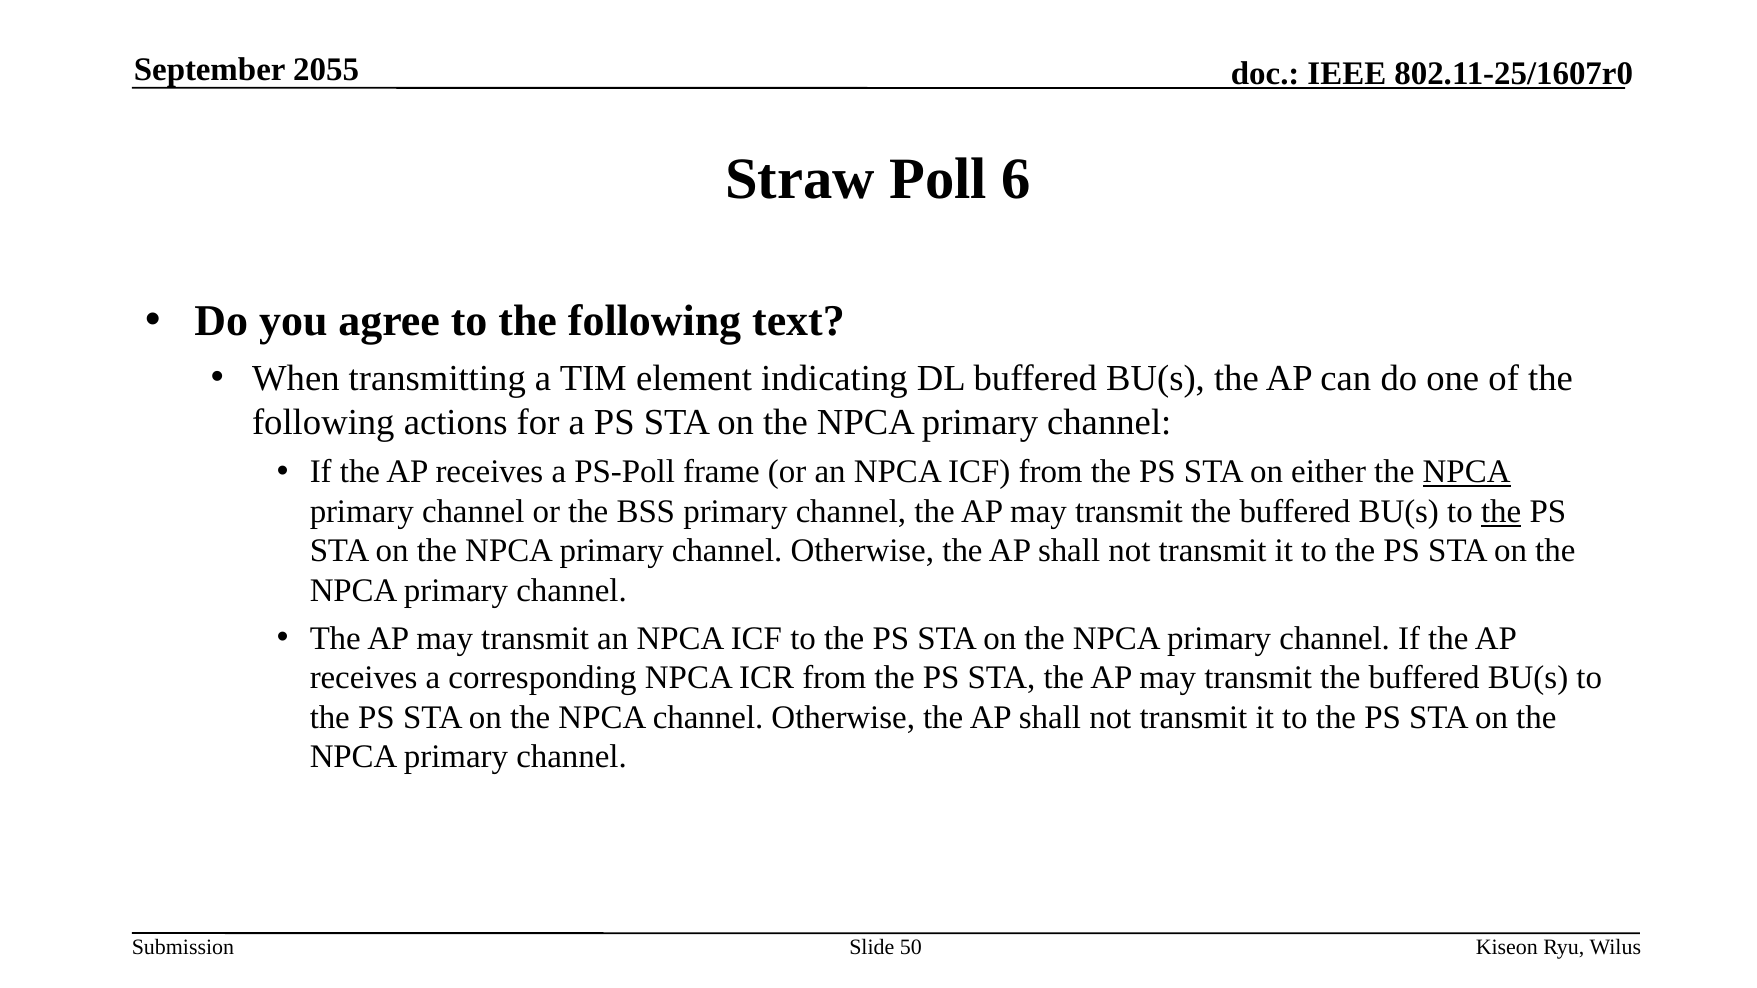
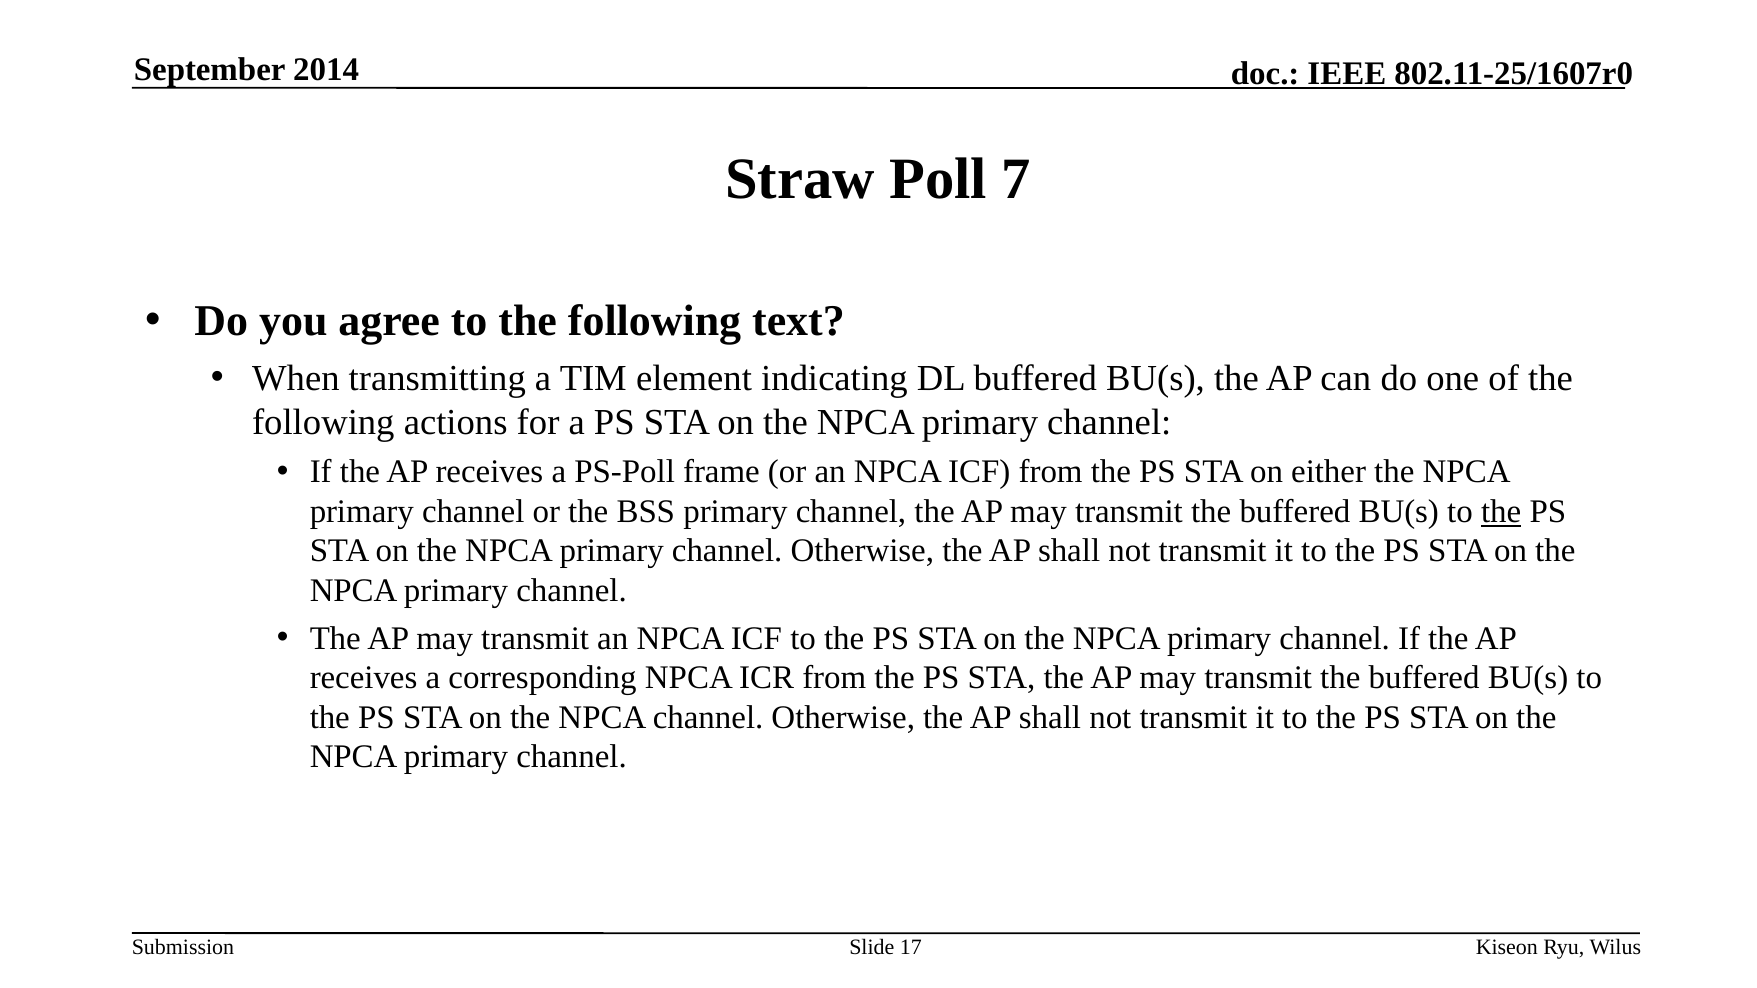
2055: 2055 -> 2014
6: 6 -> 7
NPCA at (1467, 472) underline: present -> none
50: 50 -> 17
